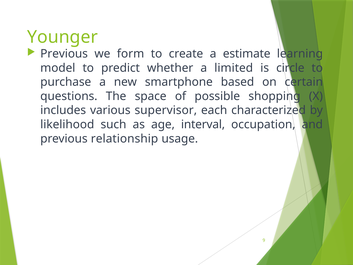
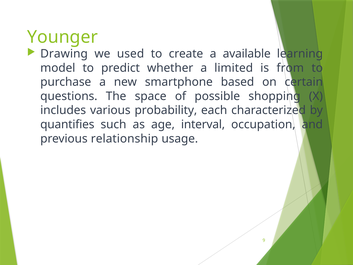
Previous at (64, 54): Previous -> Drawing
form: form -> used
estimate: estimate -> available
circle: circle -> from
supervisor: supervisor -> probability
likelihood: likelihood -> quantifies
